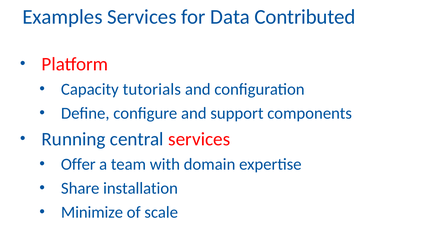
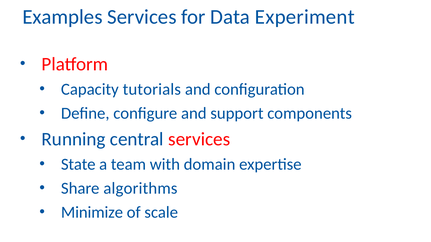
Contributed: Contributed -> Experiment
Offer: Offer -> State
installation: installation -> algorithms
